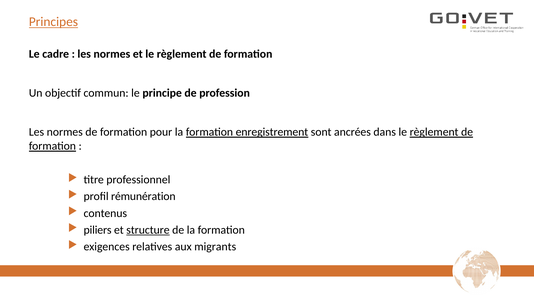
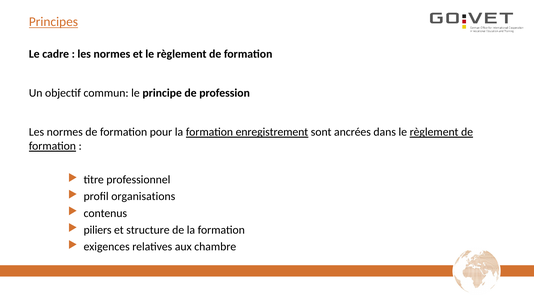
rémunération: rémunération -> organisations
structure underline: present -> none
migrants: migrants -> chambre
